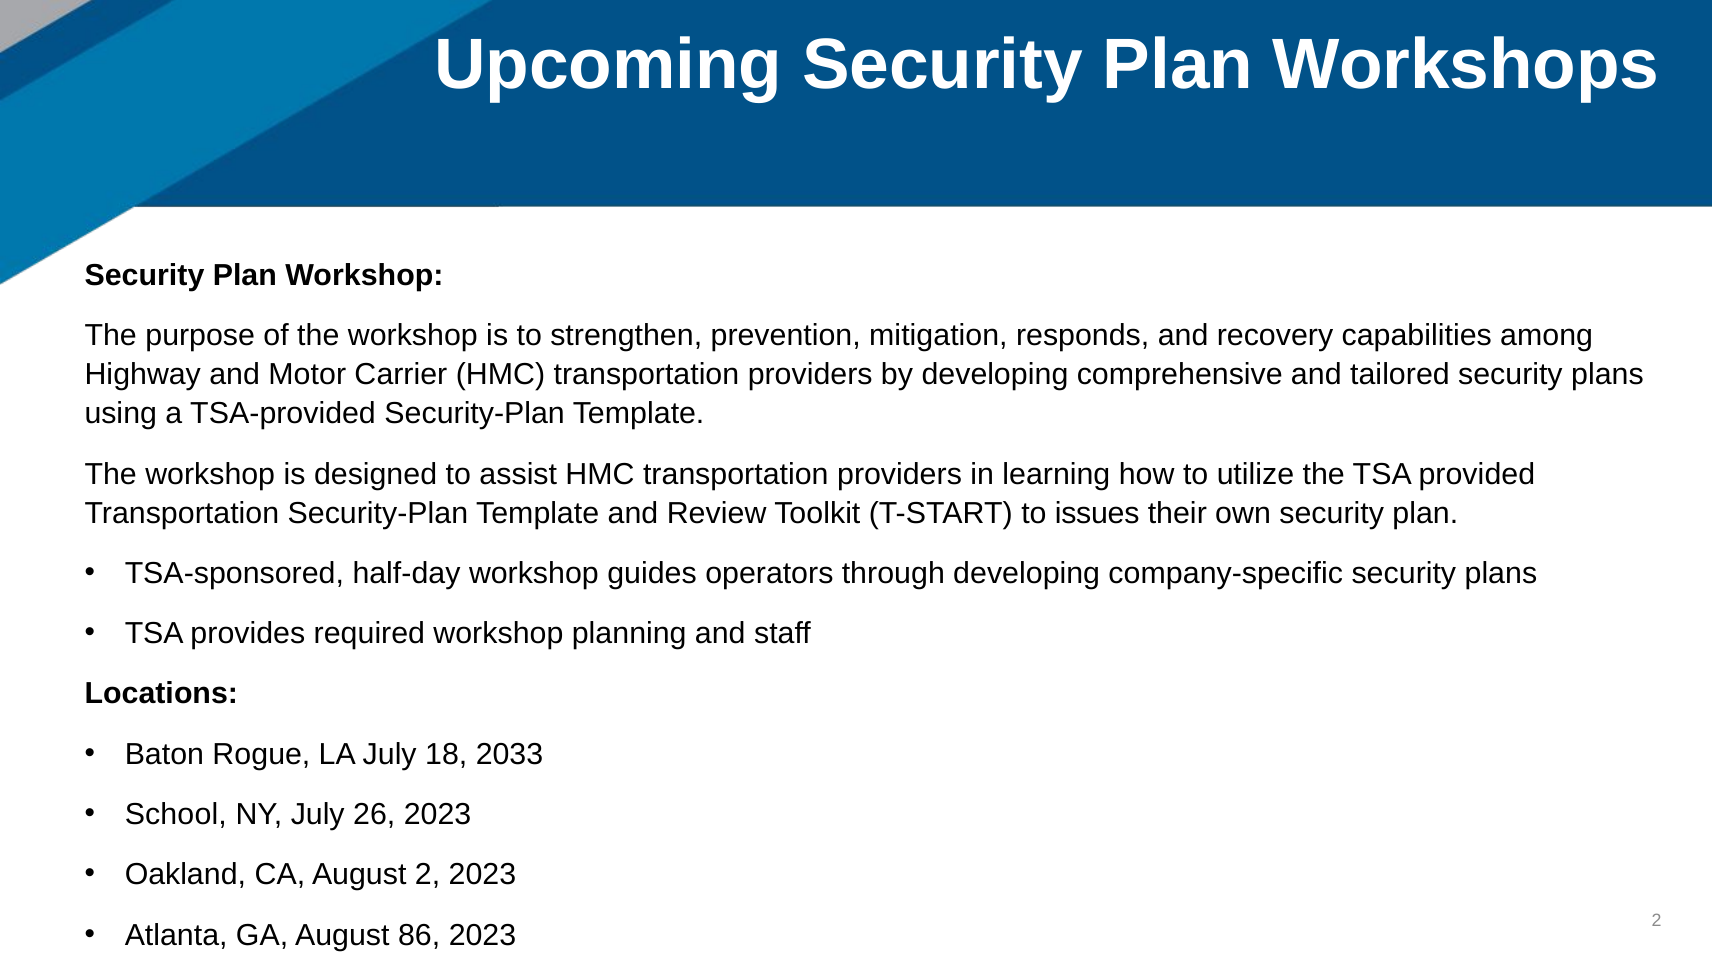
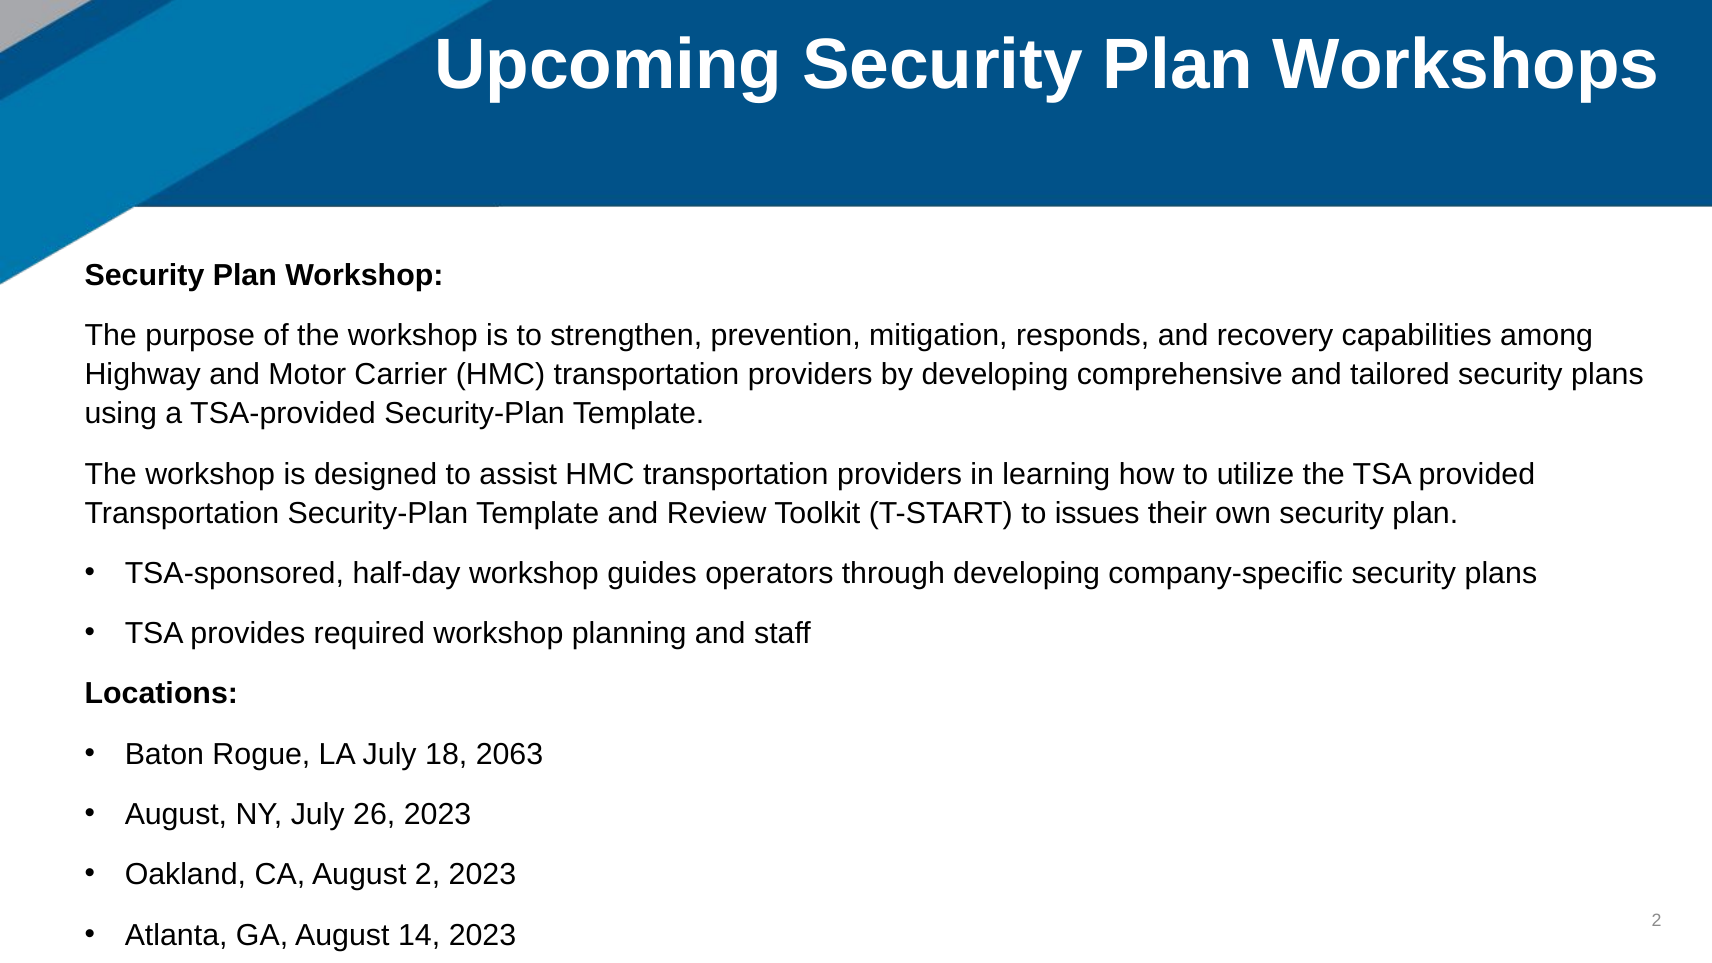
2033: 2033 -> 2063
School at (176, 815): School -> August
86: 86 -> 14
